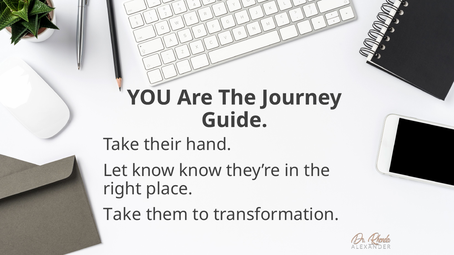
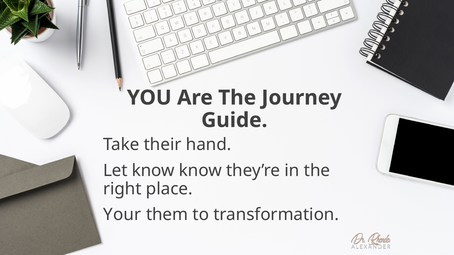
Take at (122, 215): Take -> Your
